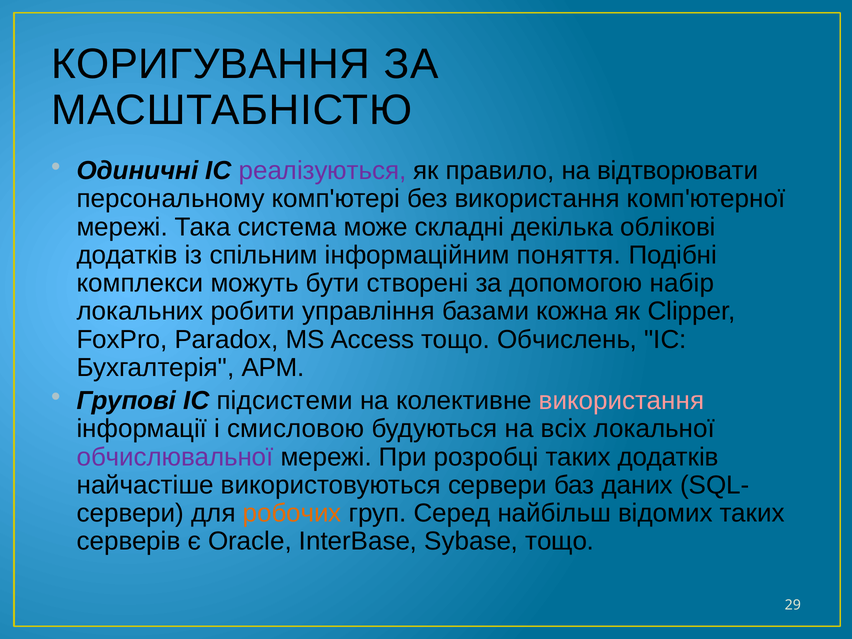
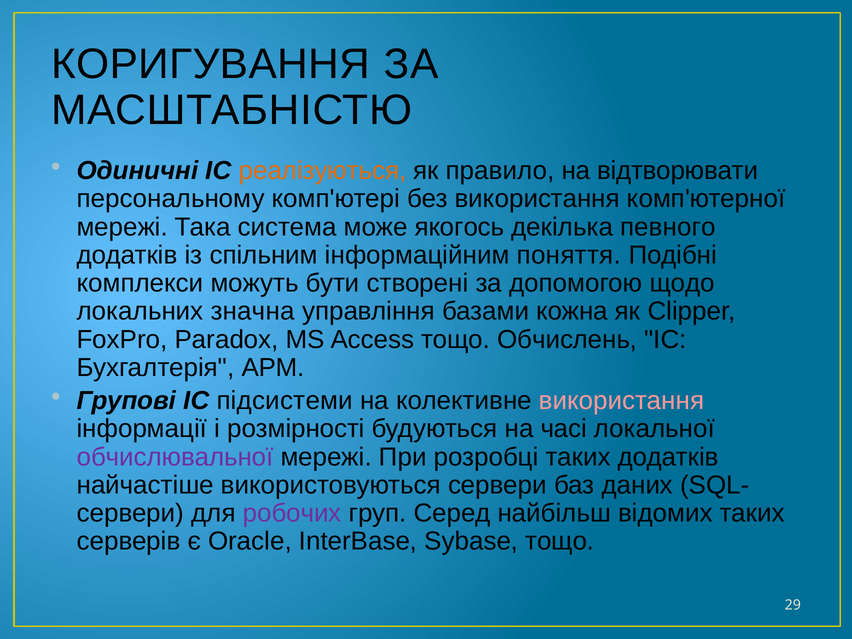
реалізуються colour: purple -> orange
складні: складні -> якогось
облікові: облікові -> певного
набір: набір -> щодо
робити: робити -> значна
смисловою: смисловою -> розмірності
всіх: всіх -> часі
робочих colour: orange -> purple
